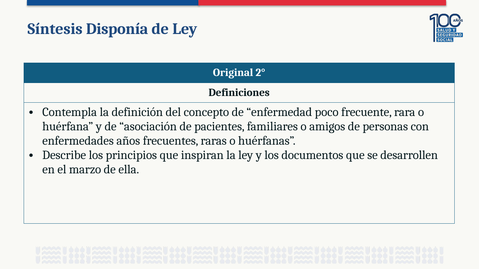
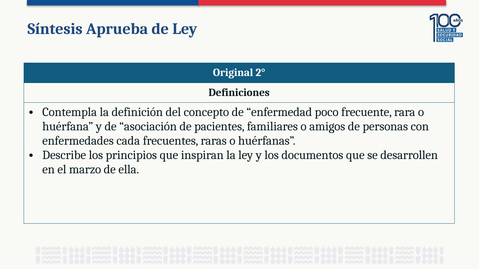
Disponía: Disponía -> Aprueba
años: años -> cada
